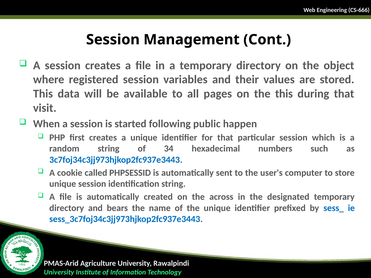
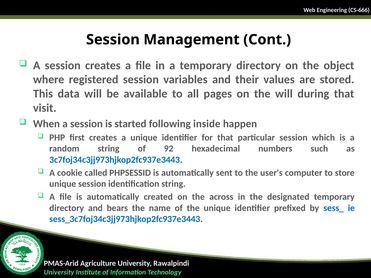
the this: this -> will
public: public -> inside
34: 34 -> 92
